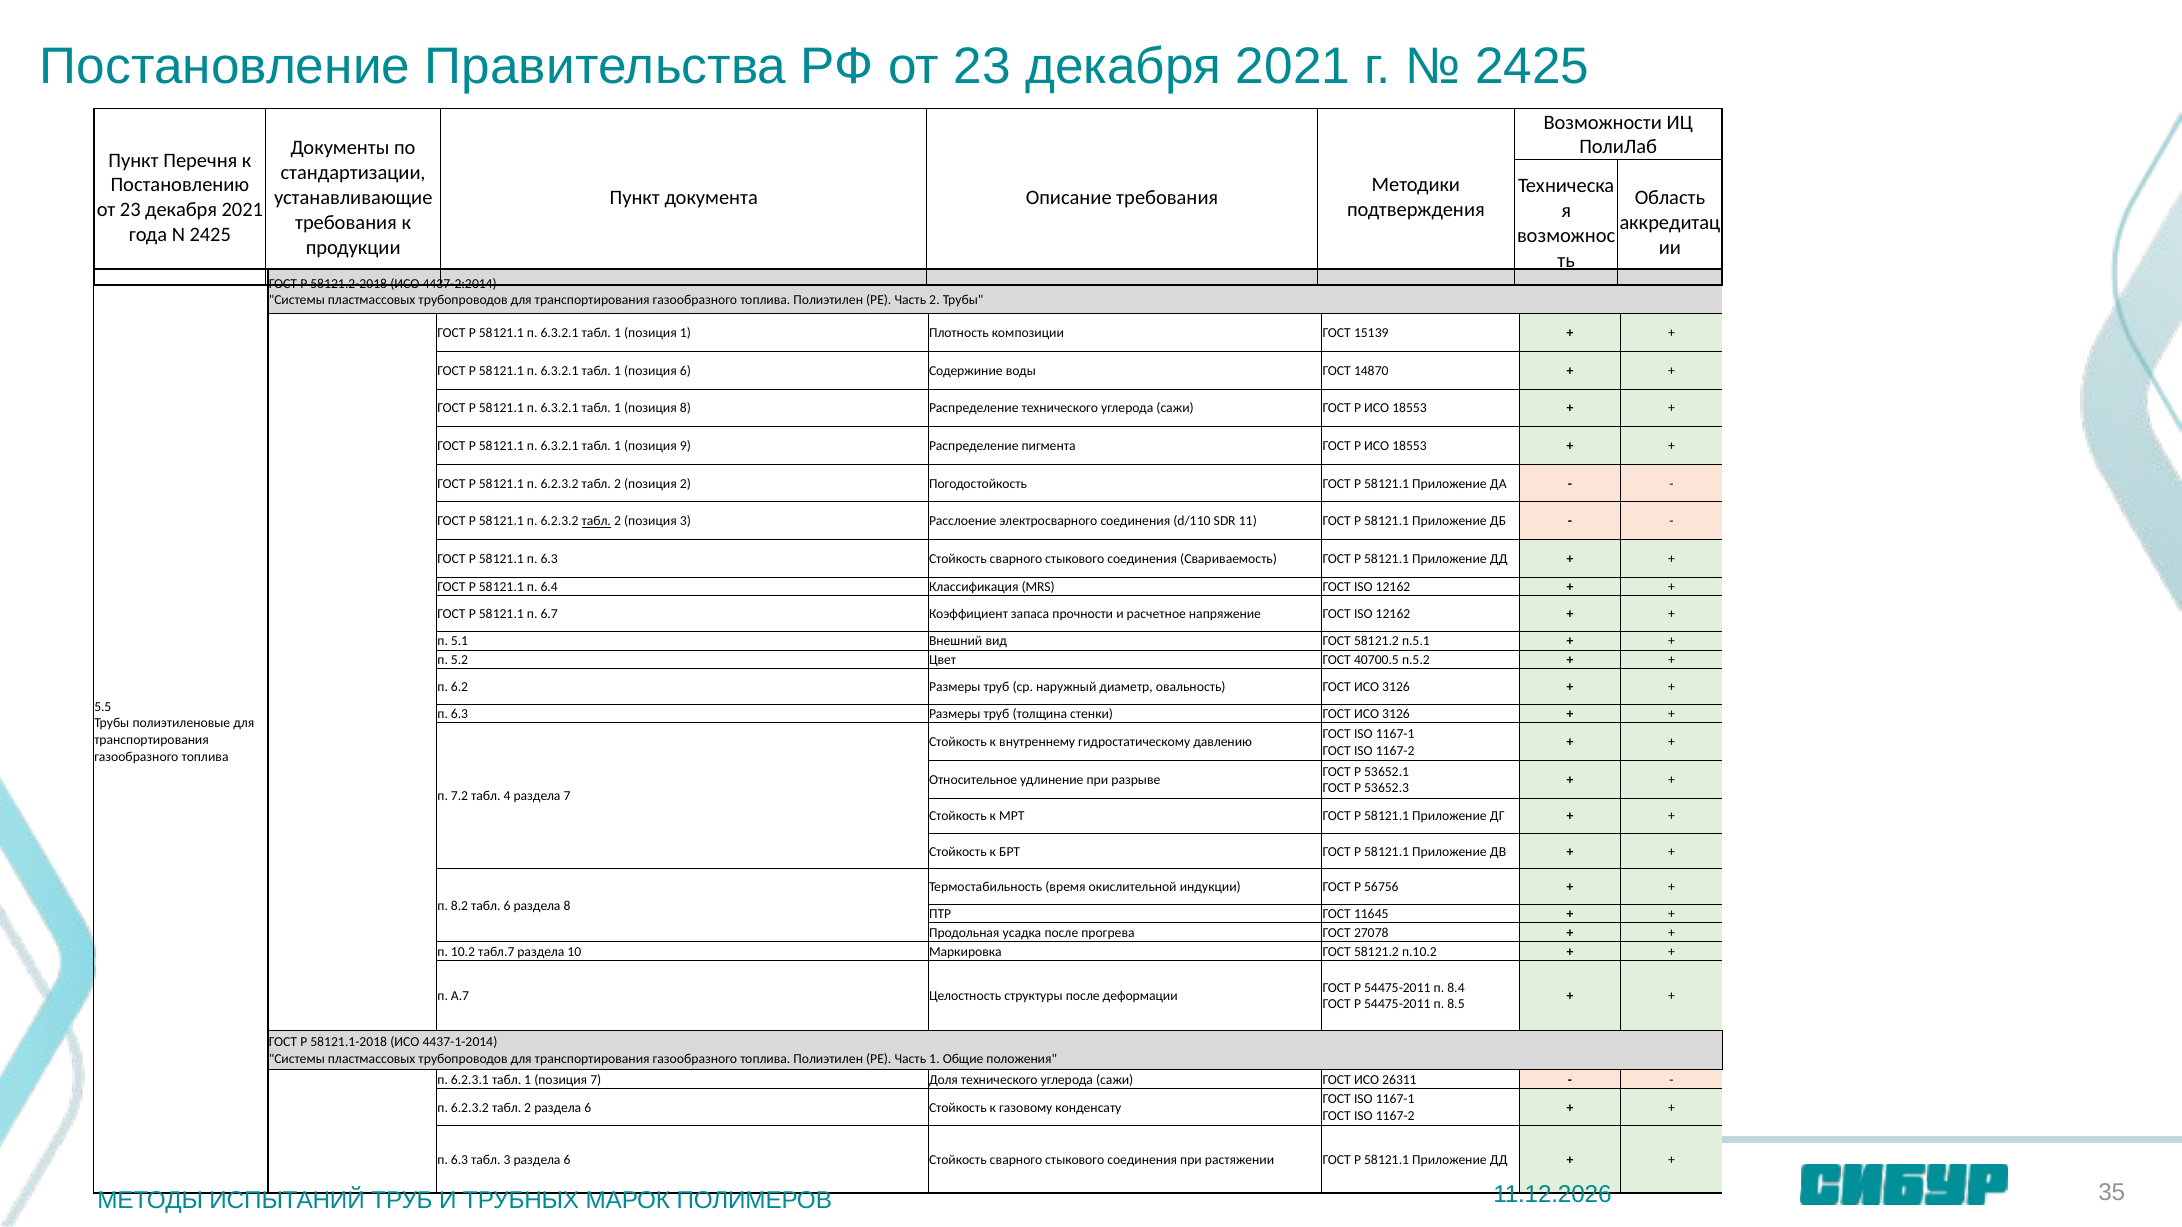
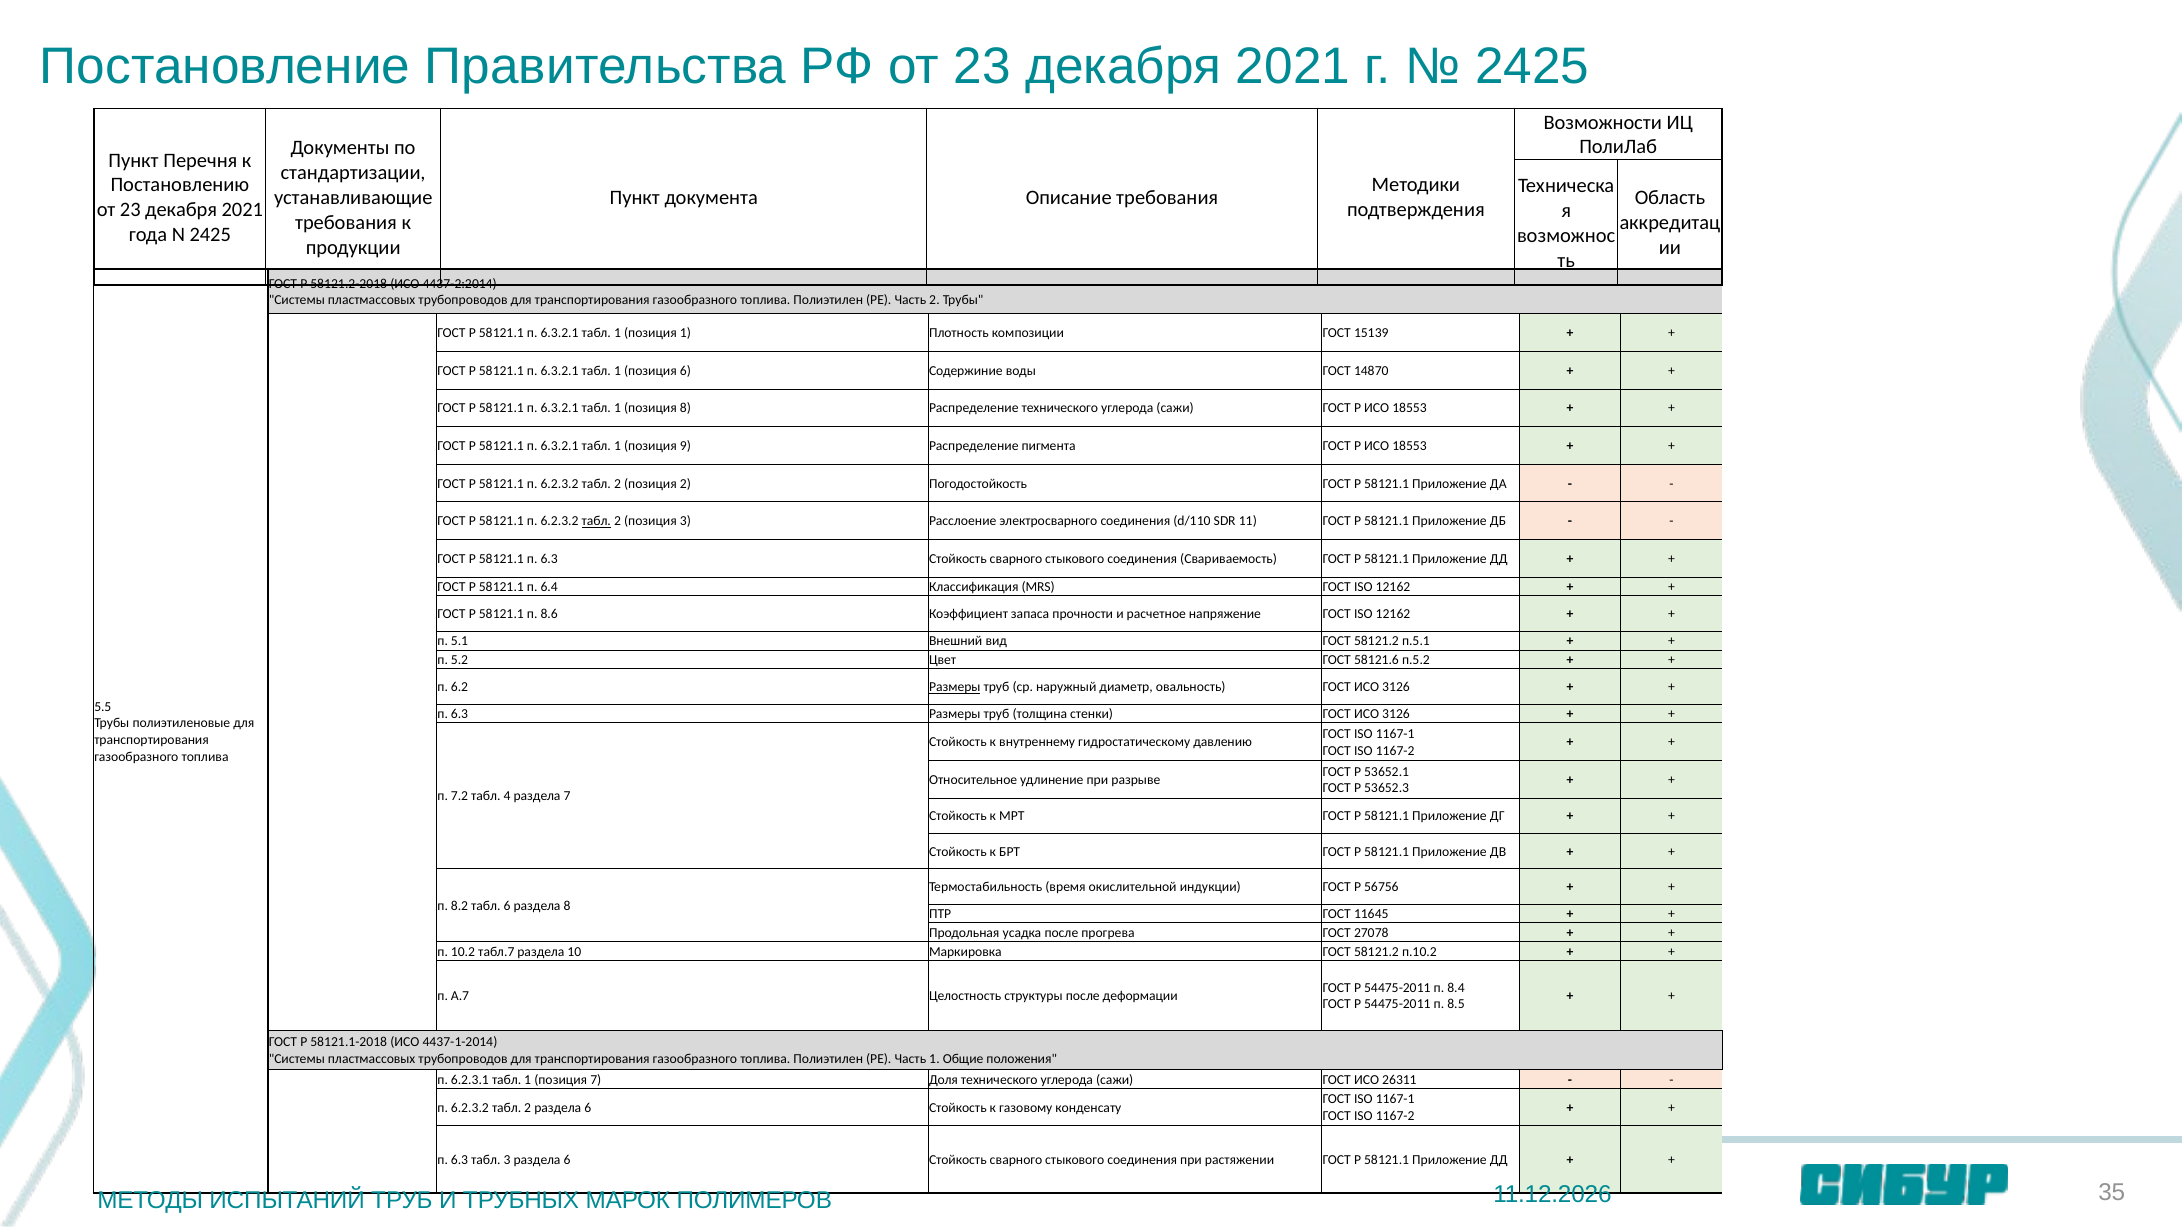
6.7: 6.7 -> 8.6
40700.5: 40700.5 -> 58121.6
Размеры at (955, 687) underline: none -> present
